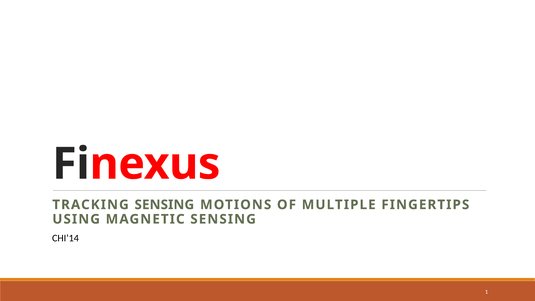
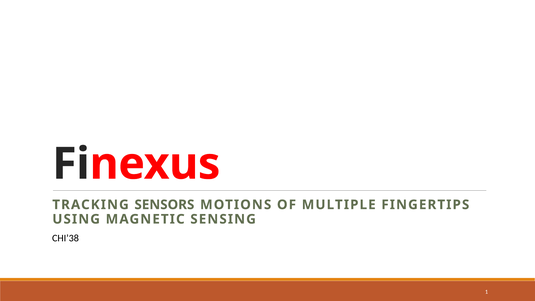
TRACKING SENSING: SENSING -> SENSORS
CHI’14: CHI’14 -> CHI’38
